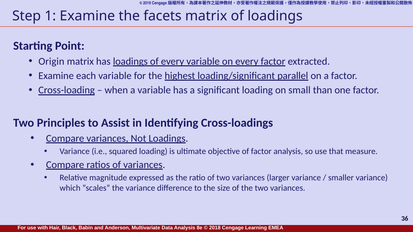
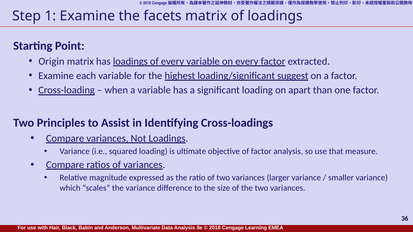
parallel: parallel -> suggest
small: small -> apart
